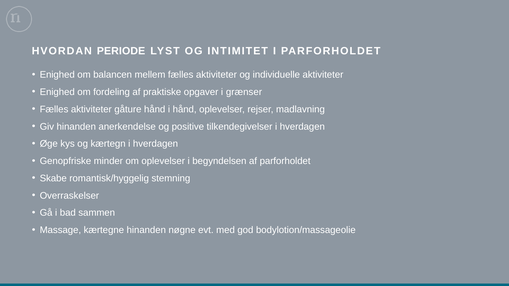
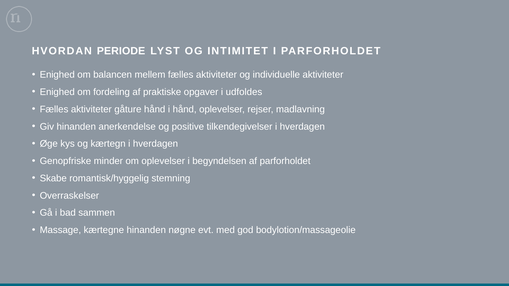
grænser: grænser -> udfoldes
